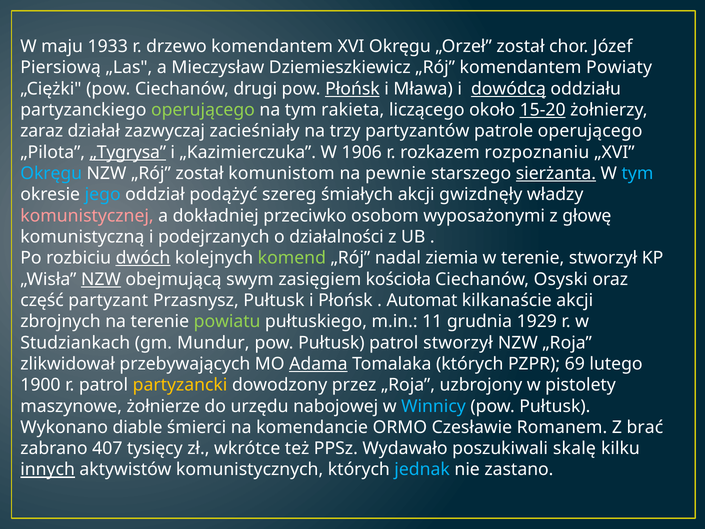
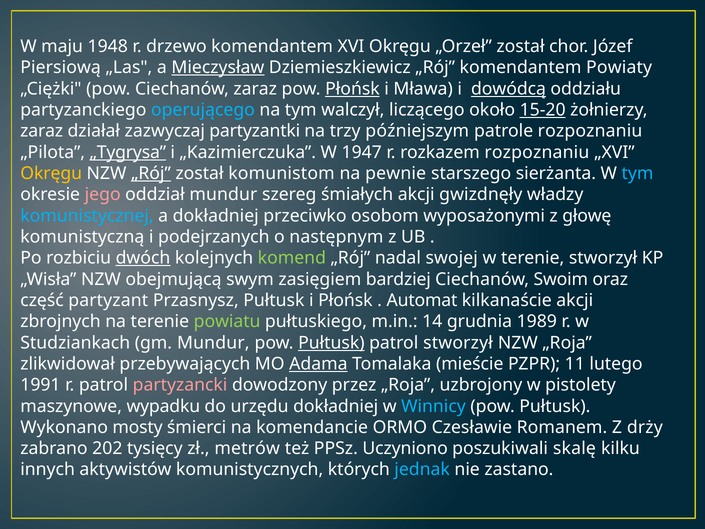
1933: 1933 -> 1948
Mieczysław underline: none -> present
Ciechanów drugi: drugi -> zaraz
operującego at (203, 110) colour: light green -> light blue
rakieta: rakieta -> walczył
zacieśniały: zacieśniały -> partyzantki
partyzantów: partyzantów -> późniejszym
patrole operującego: operującego -> rozpoznaniu
1906: 1906 -> 1947
Okręgu at (51, 173) colour: light blue -> yellow
„Rój at (151, 173) underline: none -> present
sierżanta underline: present -> none
jego colour: light blue -> pink
oddział podążyć: podążyć -> mundur
komunistycznej colour: pink -> light blue
działalności: działalności -> następnym
ziemia: ziemia -> swojej
NZW at (101, 279) underline: present -> none
kościoła: kościoła -> bardziej
Osyski: Osyski -> Swoim
11: 11 -> 14
1929: 1929 -> 1989
Pułtusk at (331, 343) underline: none -> present
Tomalaka których: których -> mieście
69: 69 -> 11
1900: 1900 -> 1991
partyzancki colour: yellow -> pink
żołnierze: żołnierze -> wypadku
urzędu nabojowej: nabojowej -> dokładniej
diable: diable -> mosty
brać: brać -> drży
407: 407 -> 202
wkrótce: wkrótce -> metrów
Wydawało: Wydawało -> Uczyniono
innych underline: present -> none
